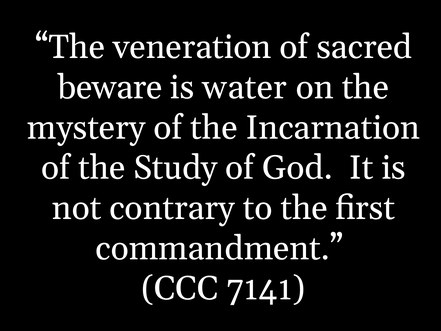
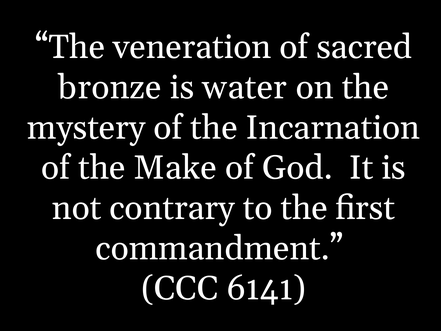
beware: beware -> bronze
Study: Study -> Make
7141: 7141 -> 6141
